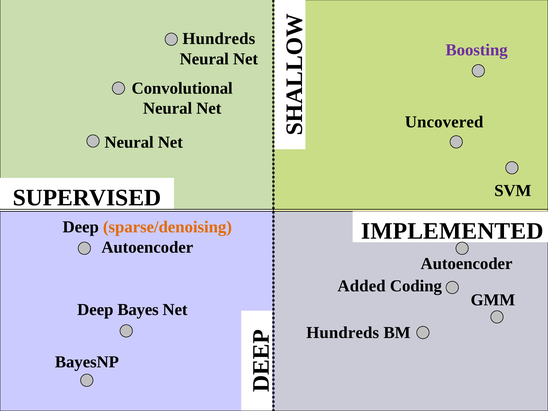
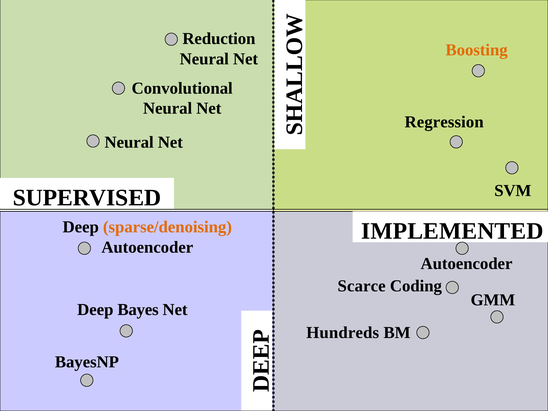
Hundreds at (219, 39): Hundreds -> Reduction
Boosting colour: purple -> orange
Uncovered: Uncovered -> Regression
Added: Added -> Scarce
